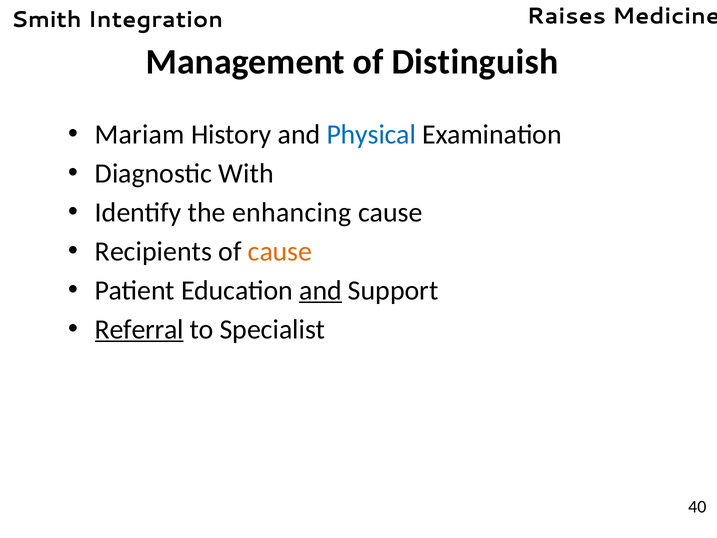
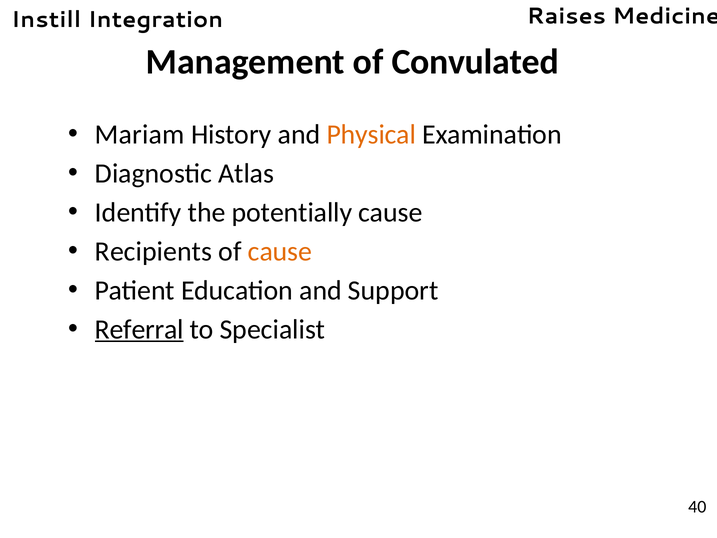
Smith: Smith -> Instill
Distinguish: Distinguish -> Convulated
Physical colour: blue -> orange
With: With -> Atlas
enhancing: enhancing -> potentially
and at (320, 290) underline: present -> none
